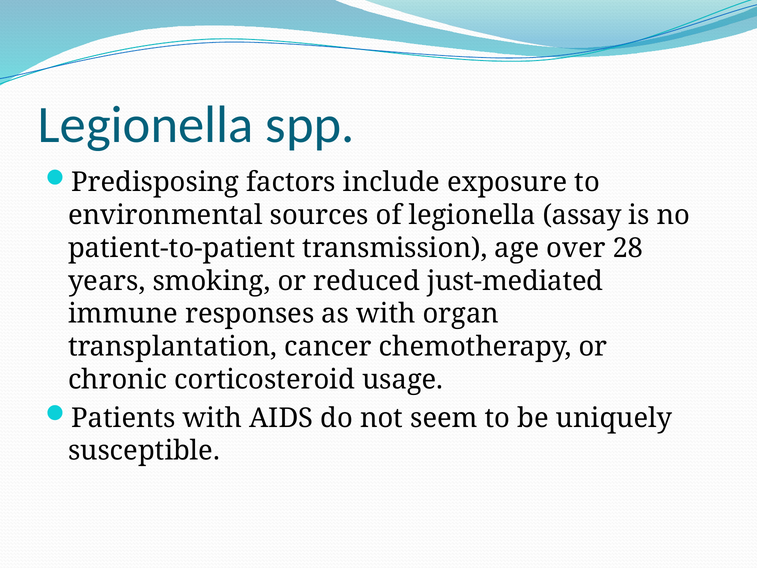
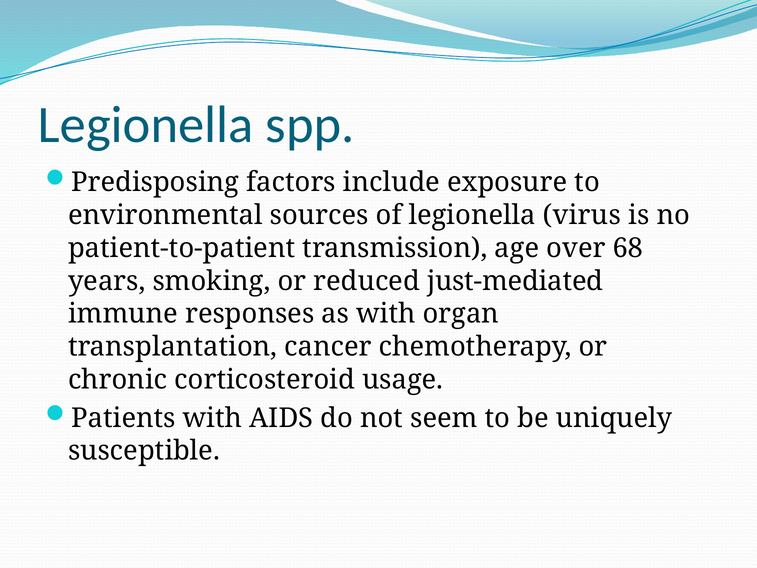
assay: assay -> virus
28: 28 -> 68
